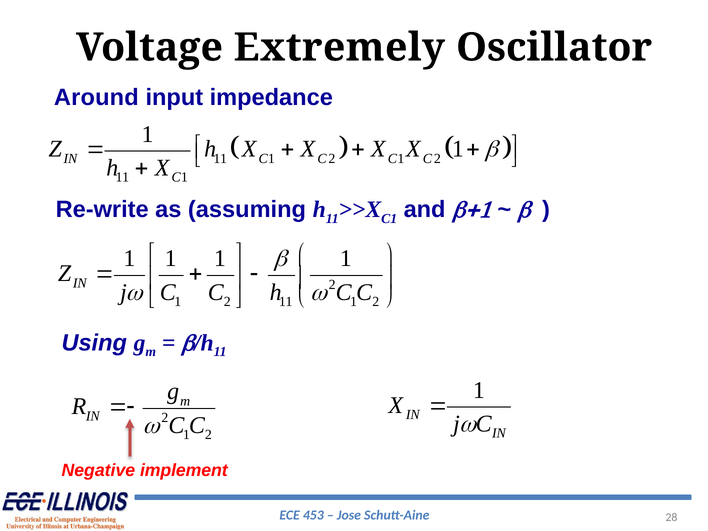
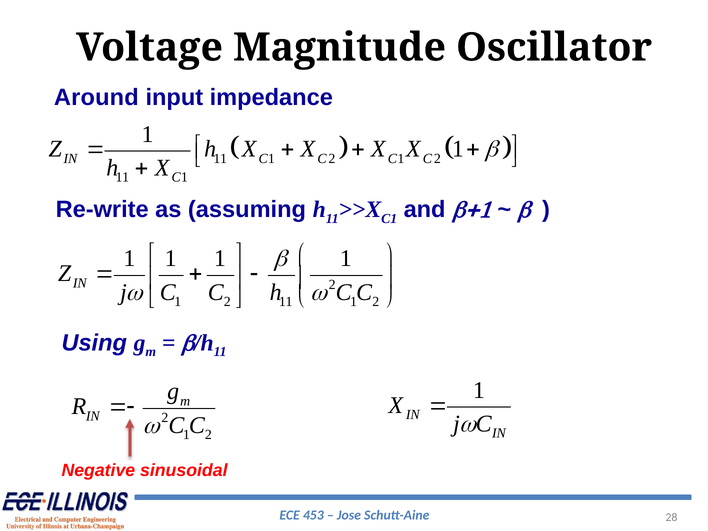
Extremely: Extremely -> Magnitude
implement: implement -> sinusoidal
